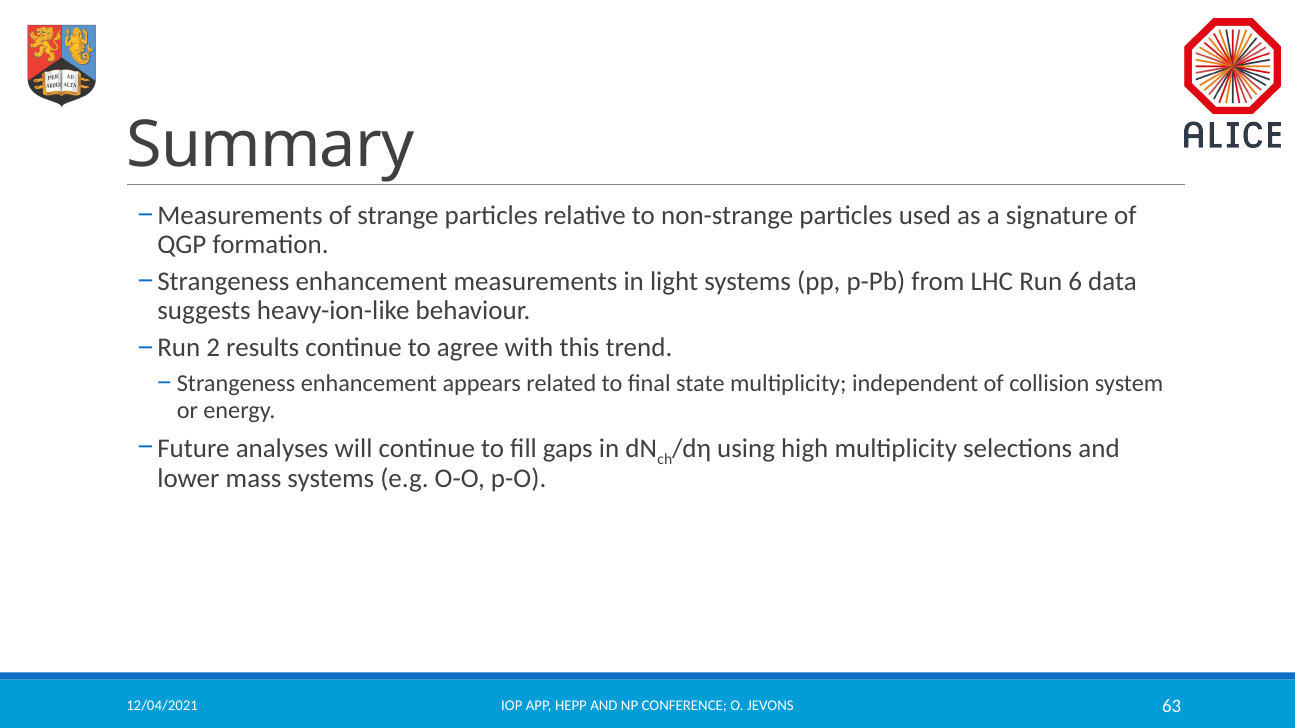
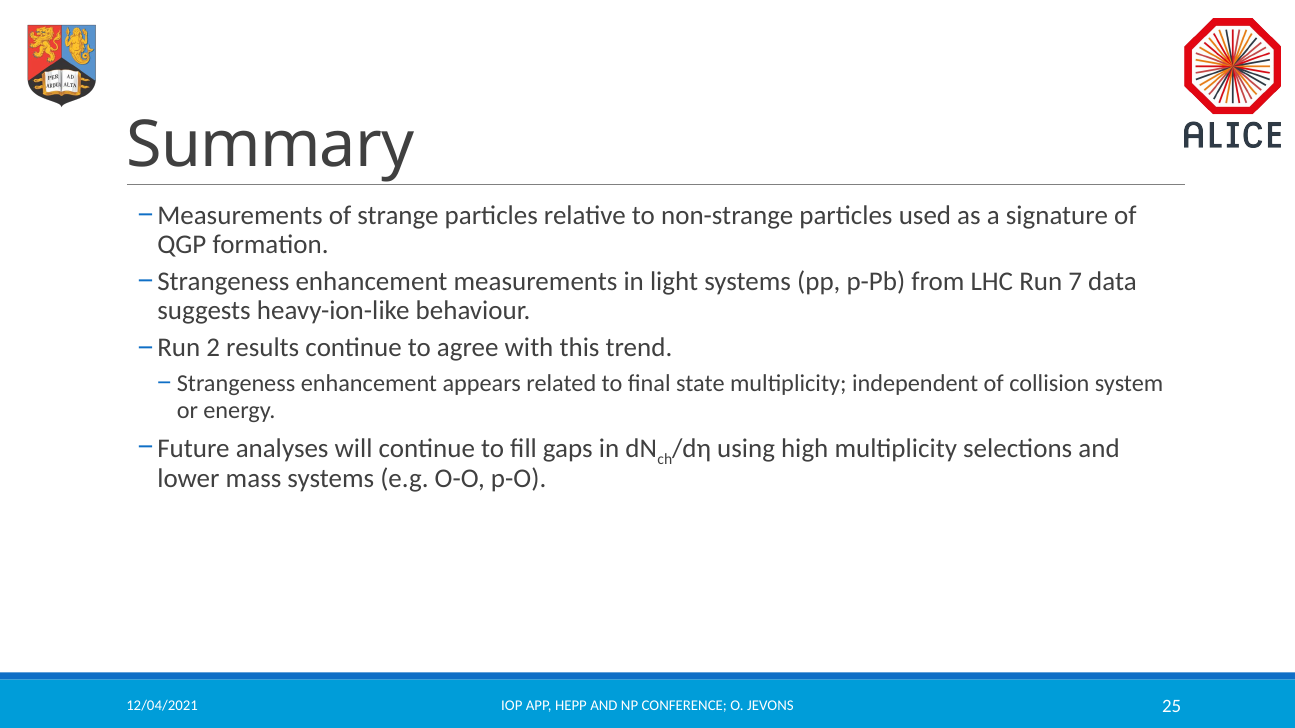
6: 6 -> 7
63: 63 -> 25
